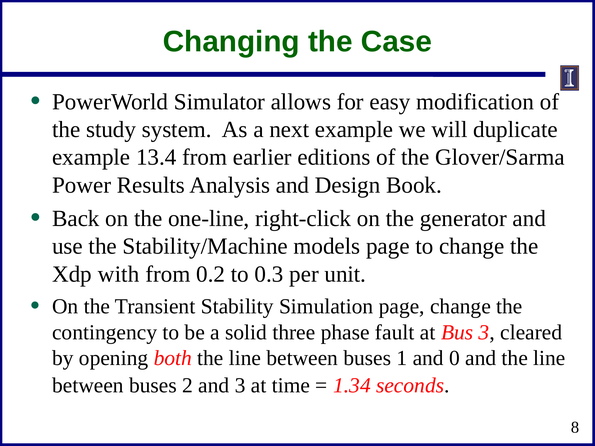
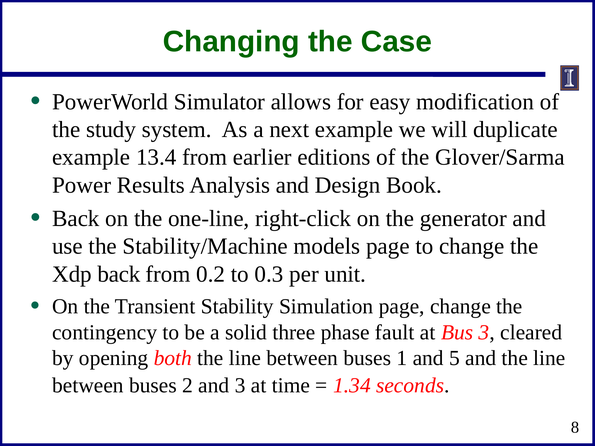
Xdp with: with -> back
0: 0 -> 5
